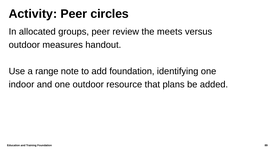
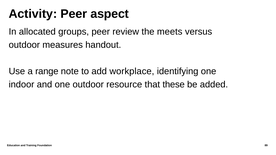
circles: circles -> aspect
add foundation: foundation -> workplace
plans: plans -> these
